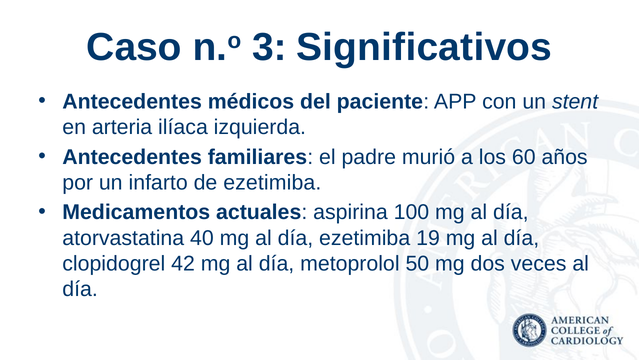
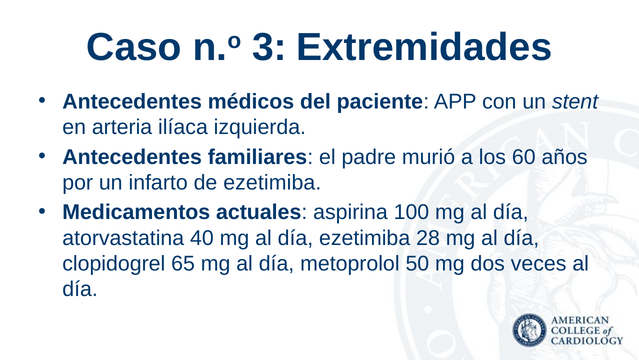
Significativos: Significativos -> Extremidades
19: 19 -> 28
42: 42 -> 65
